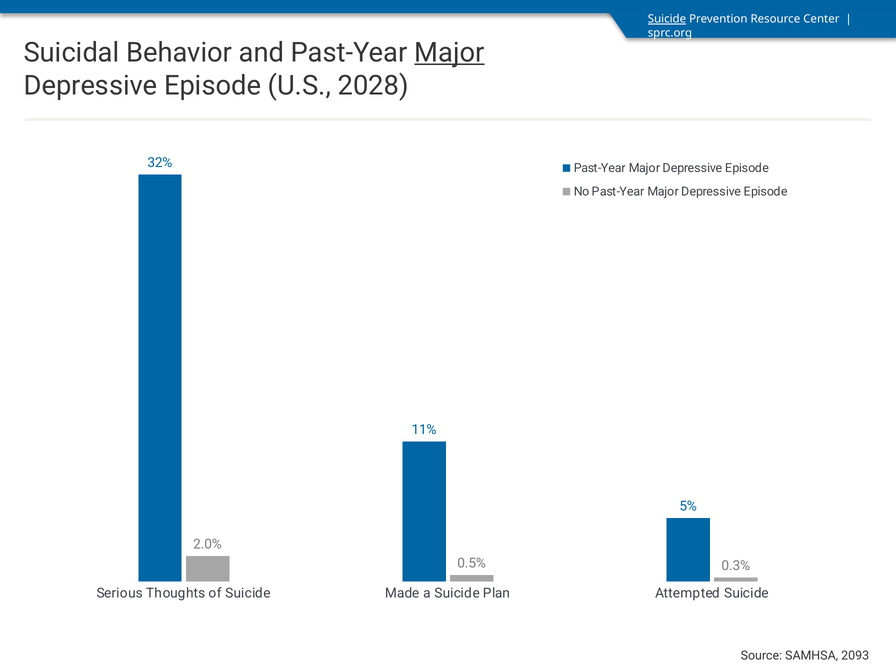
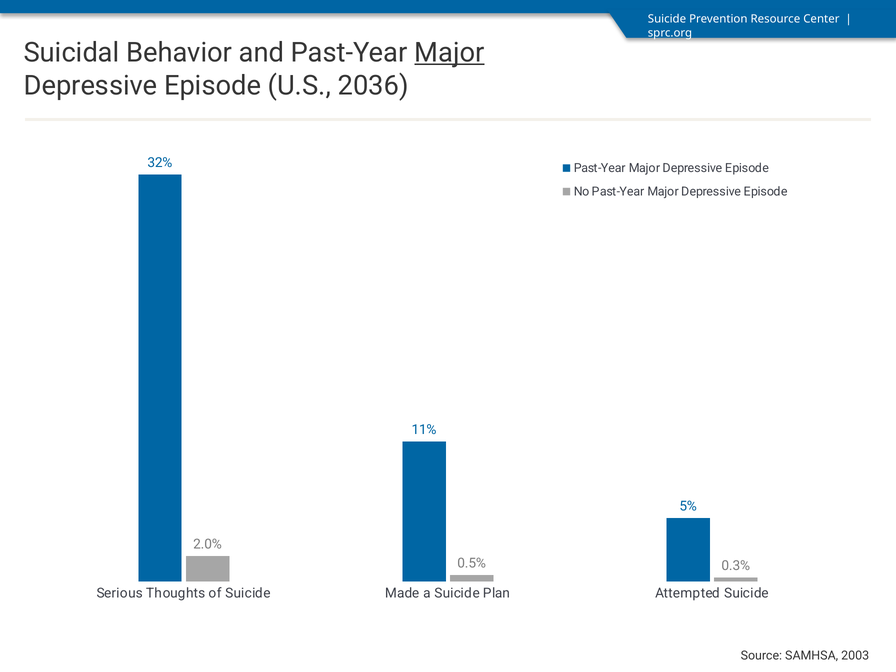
Suicide at (667, 19) underline: present -> none
2028: 2028 -> 2036
2093: 2093 -> 2003
